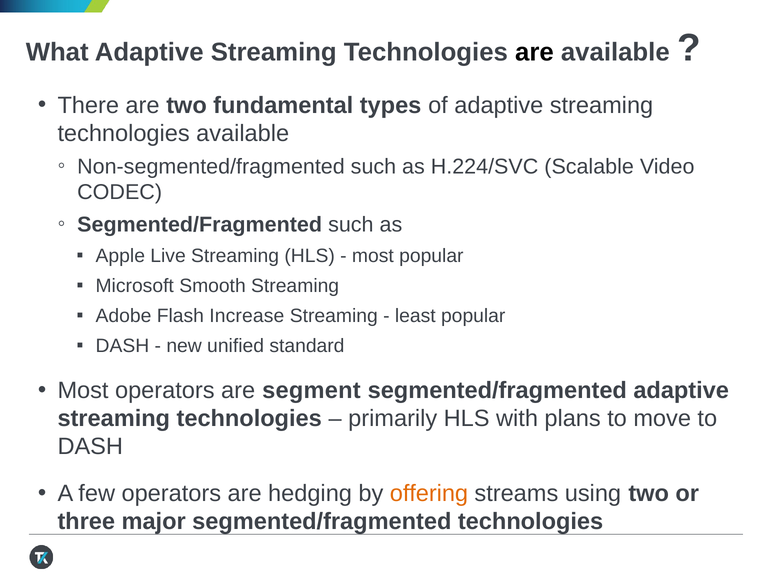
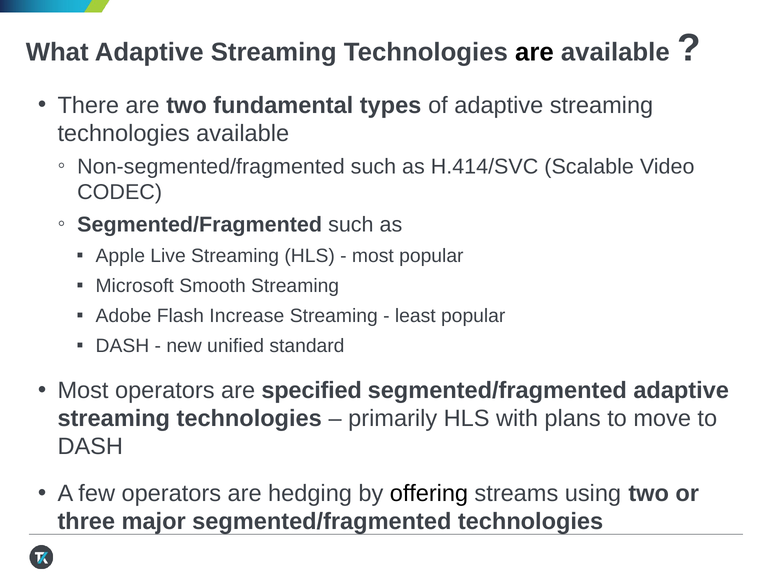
H.224/SVC: H.224/SVC -> H.414/SVC
segment: segment -> specified
offering colour: orange -> black
